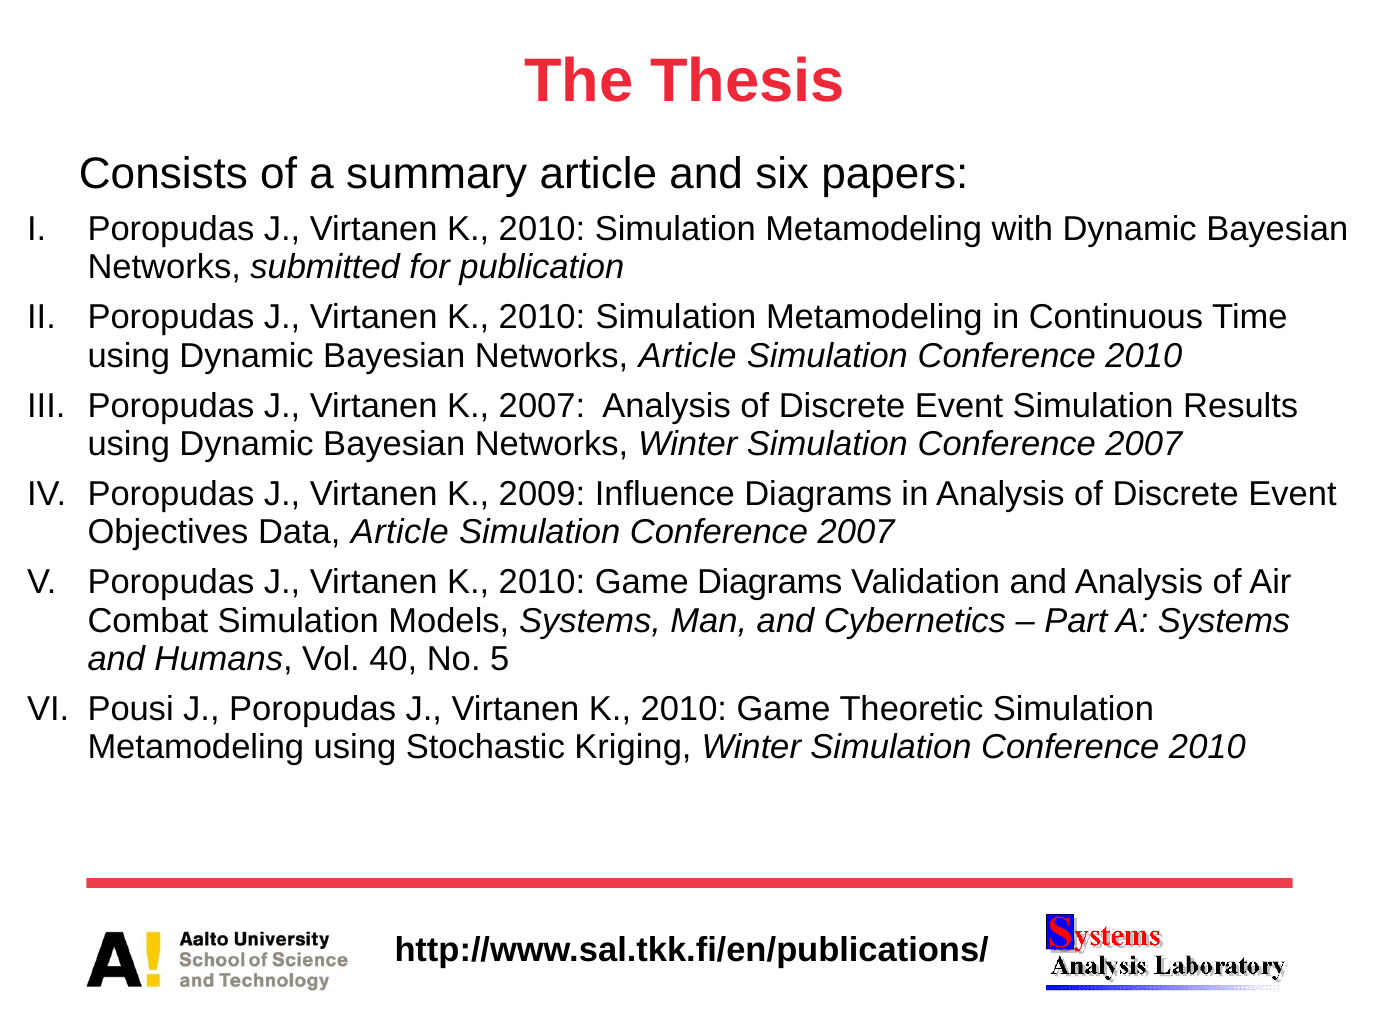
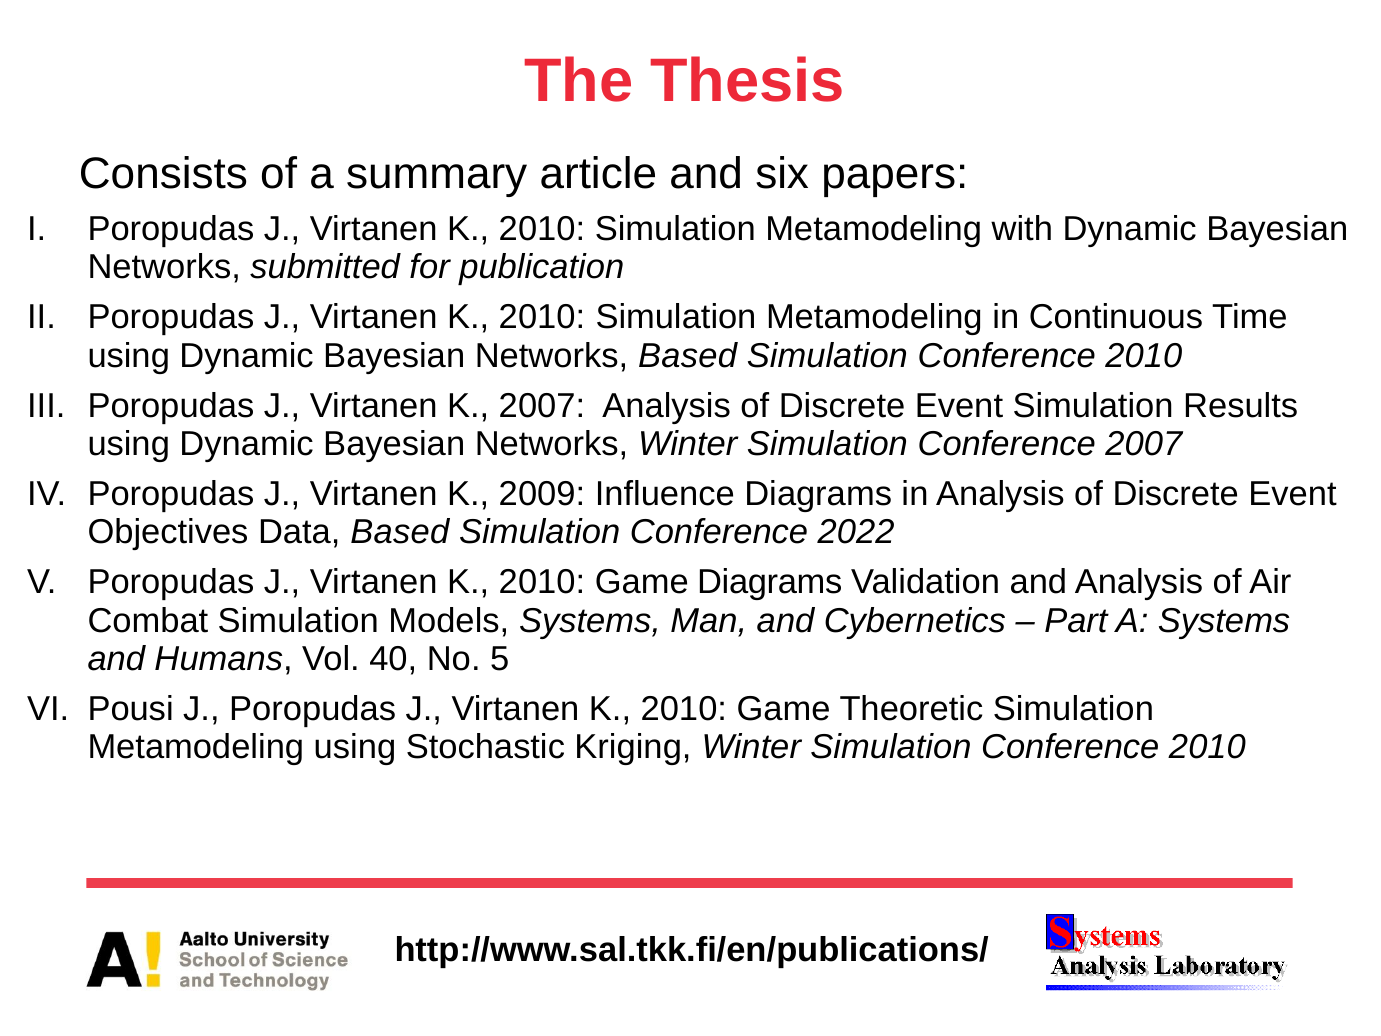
Networks Article: Article -> Based
Data Article: Article -> Based
2007 at (856, 532): 2007 -> 2022
